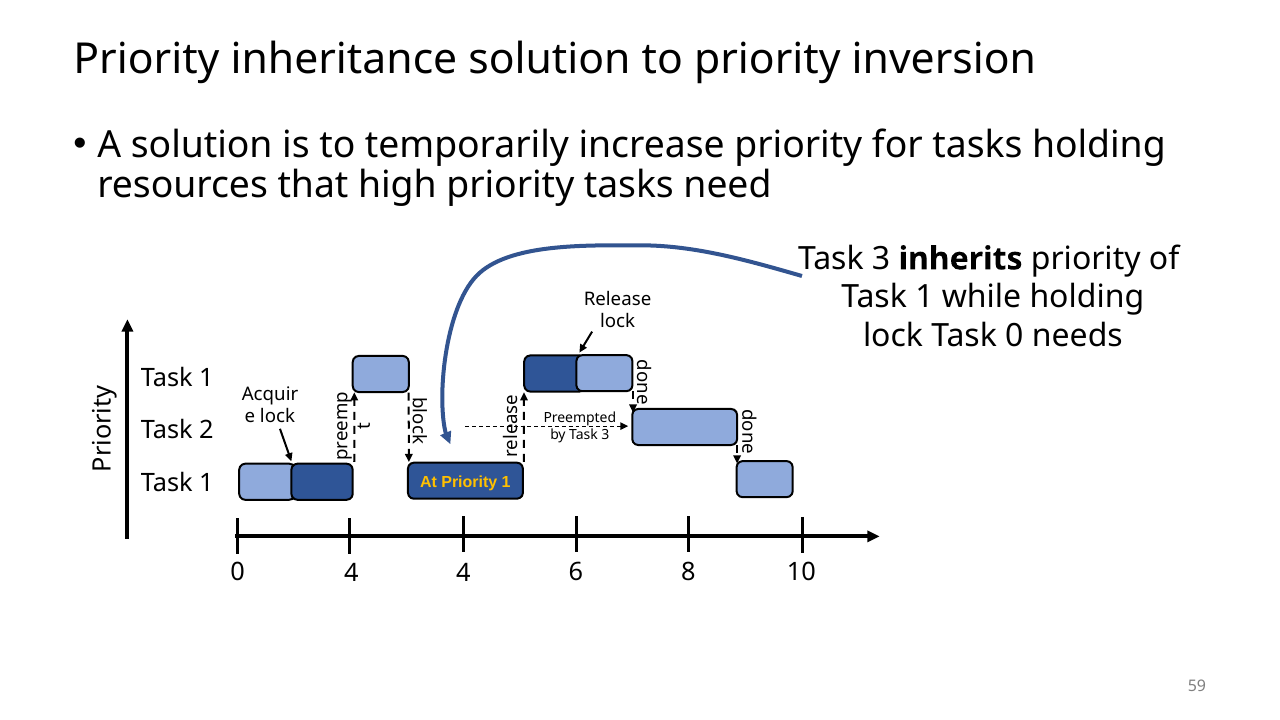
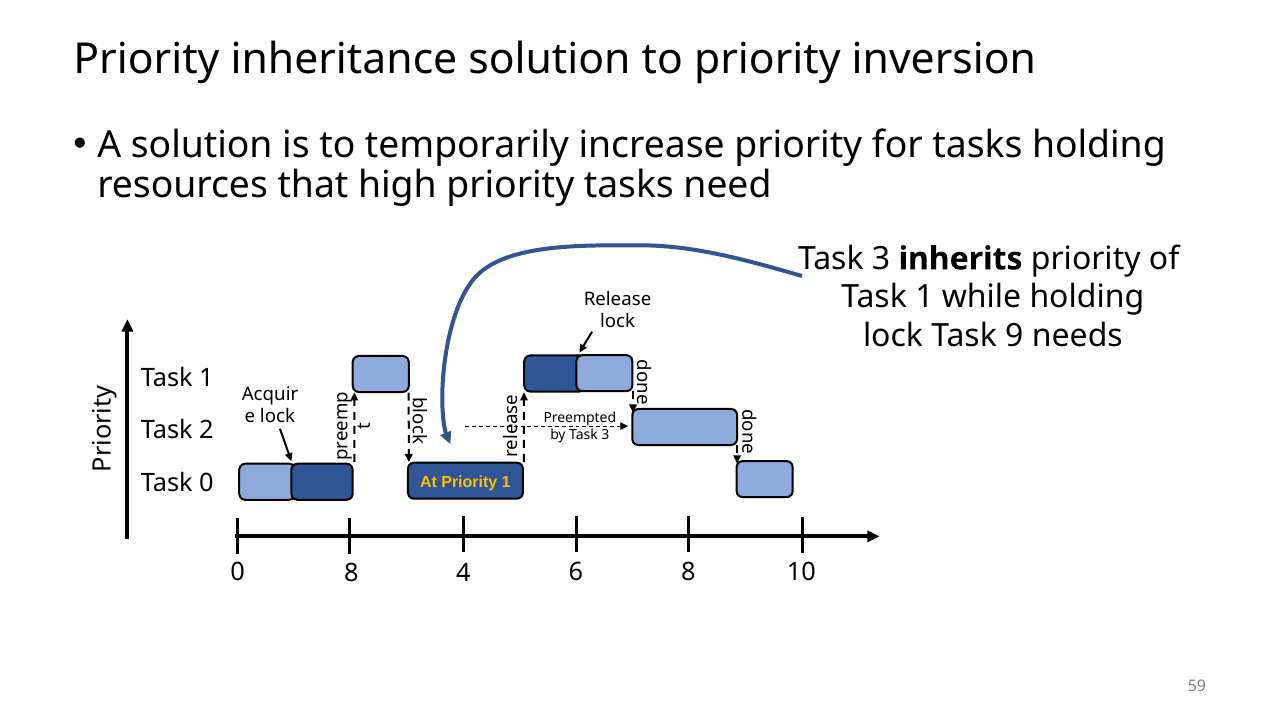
Task 0: 0 -> 9
1 at (206, 483): 1 -> 0
0 4: 4 -> 8
